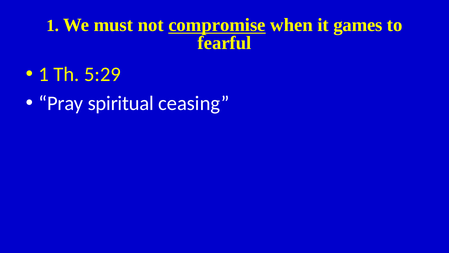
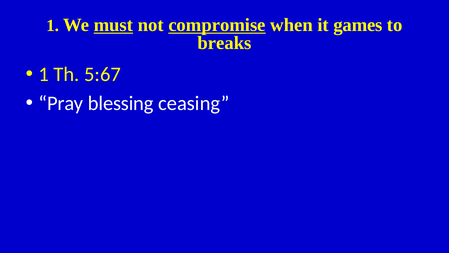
must underline: none -> present
fearful: fearful -> breaks
5:29: 5:29 -> 5:67
spiritual: spiritual -> blessing
